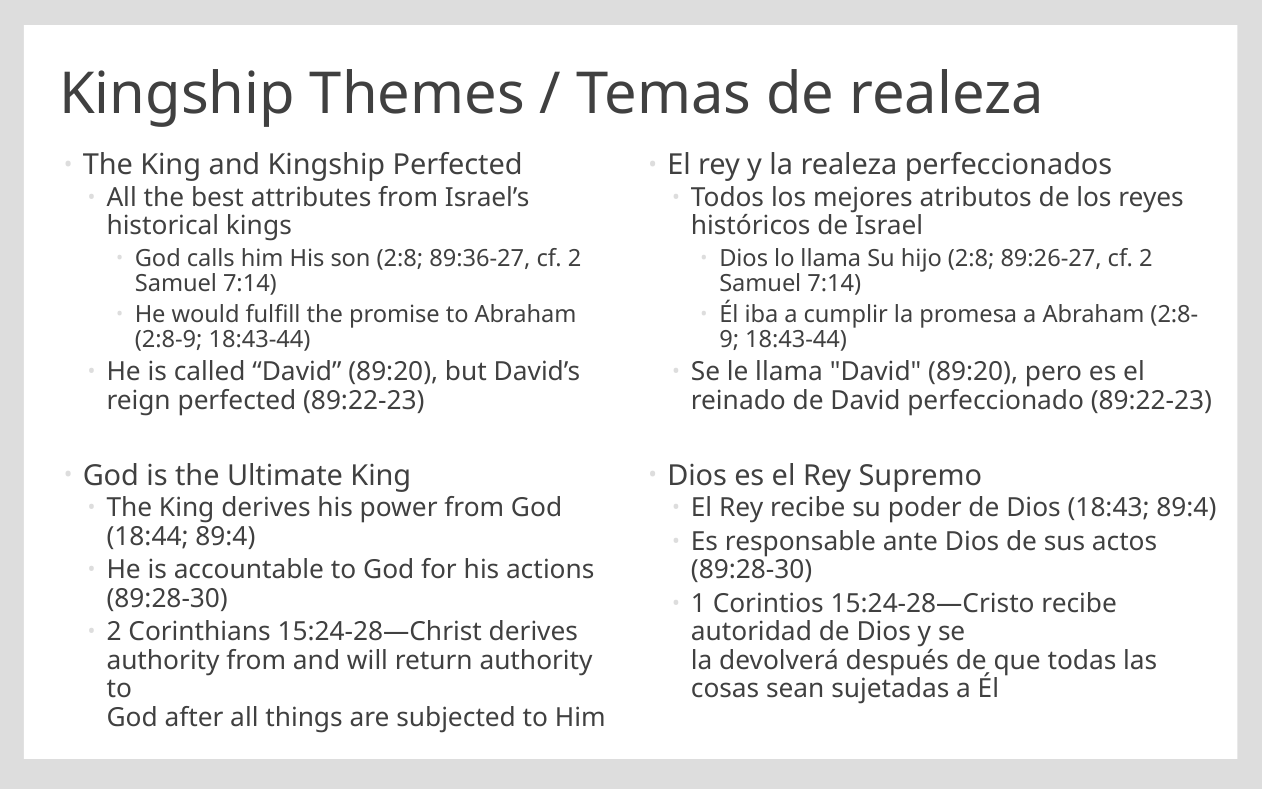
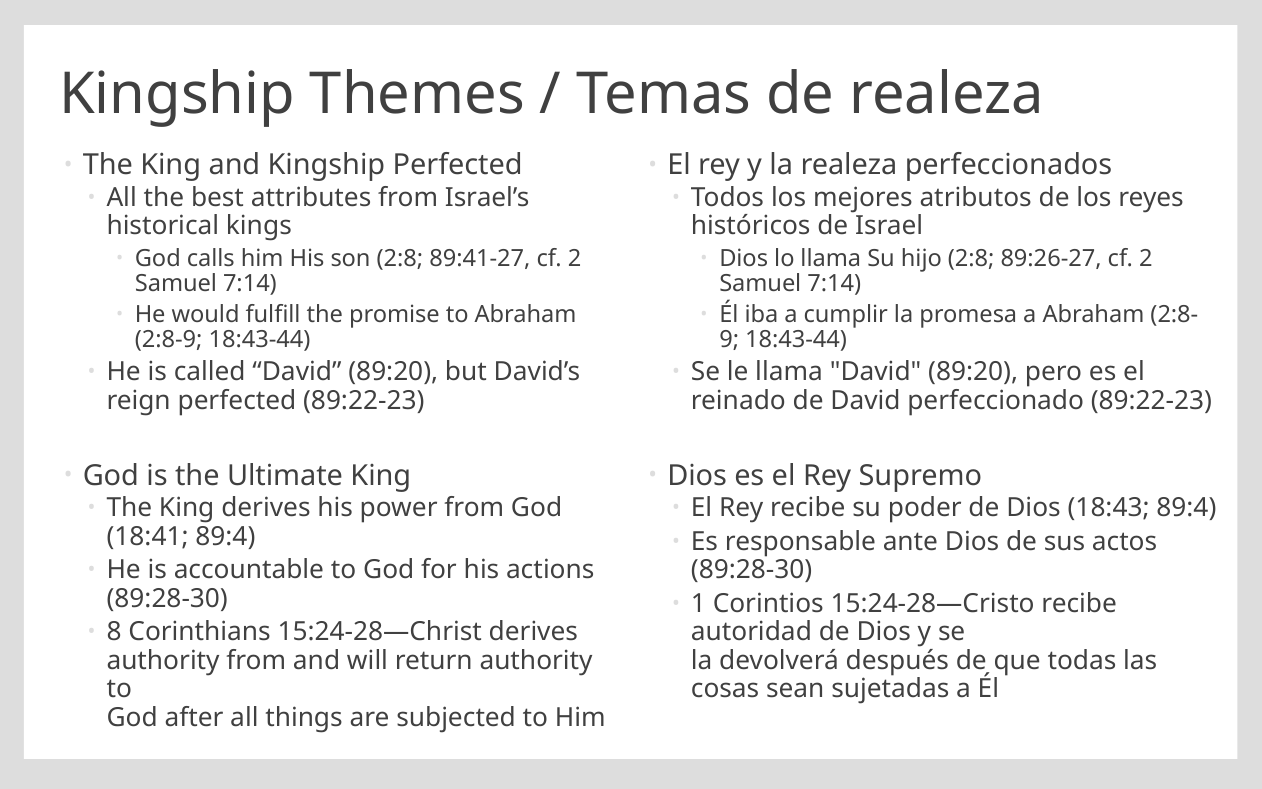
89:36-27: 89:36-27 -> 89:41-27
18:44: 18:44 -> 18:41
2 at (114, 632): 2 -> 8
